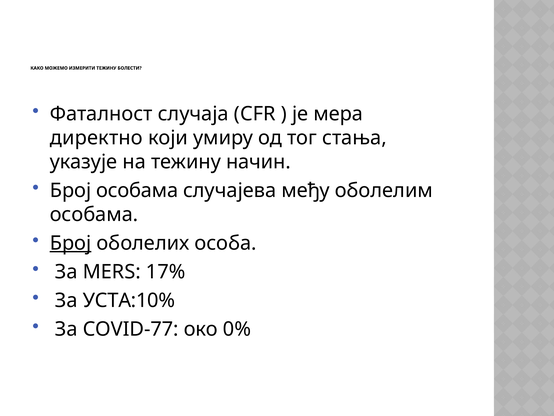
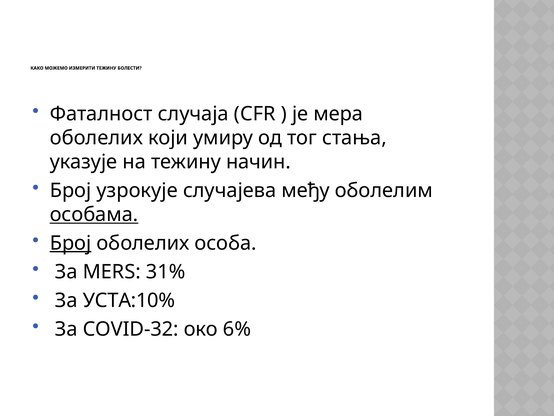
директно at (96, 138): директно -> оболелих
Број особама: особама -> узрокује
особама at (94, 214) underline: none -> present
17%: 17% -> 31%
COVID-77: COVID-77 -> COVID-32
0%: 0% -> 6%
